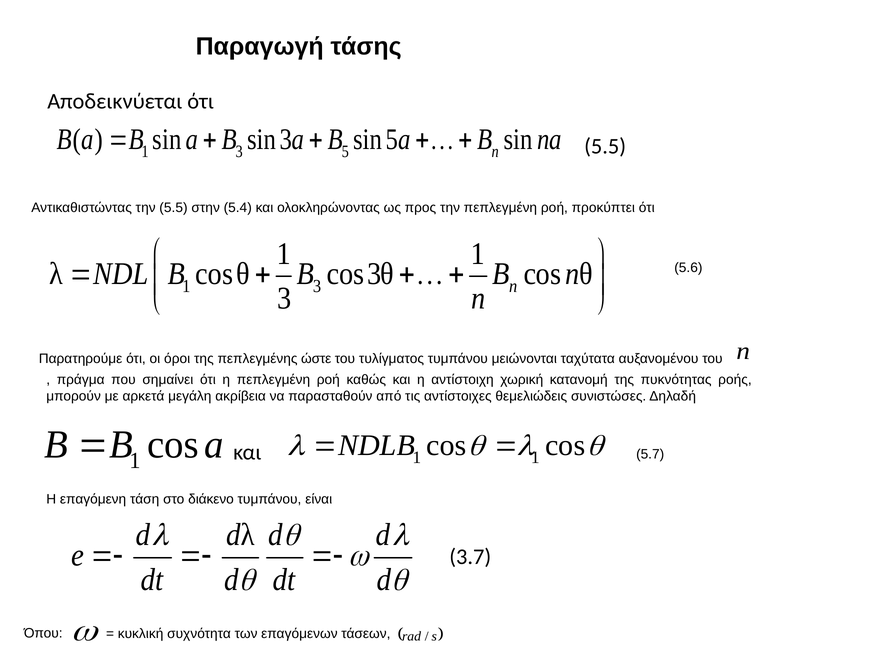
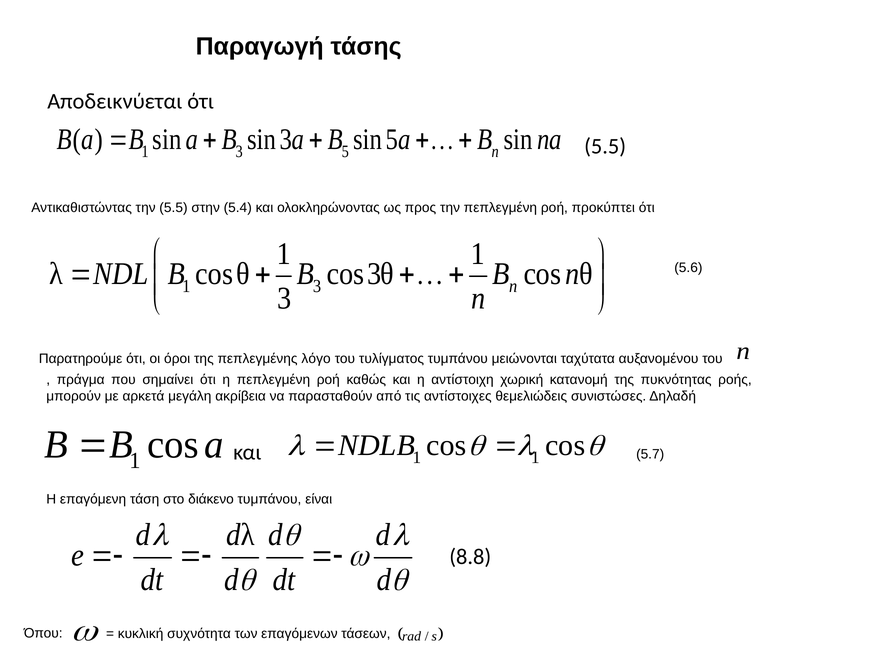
ώστε: ώστε -> λόγο
3.7: 3.7 -> 8.8
